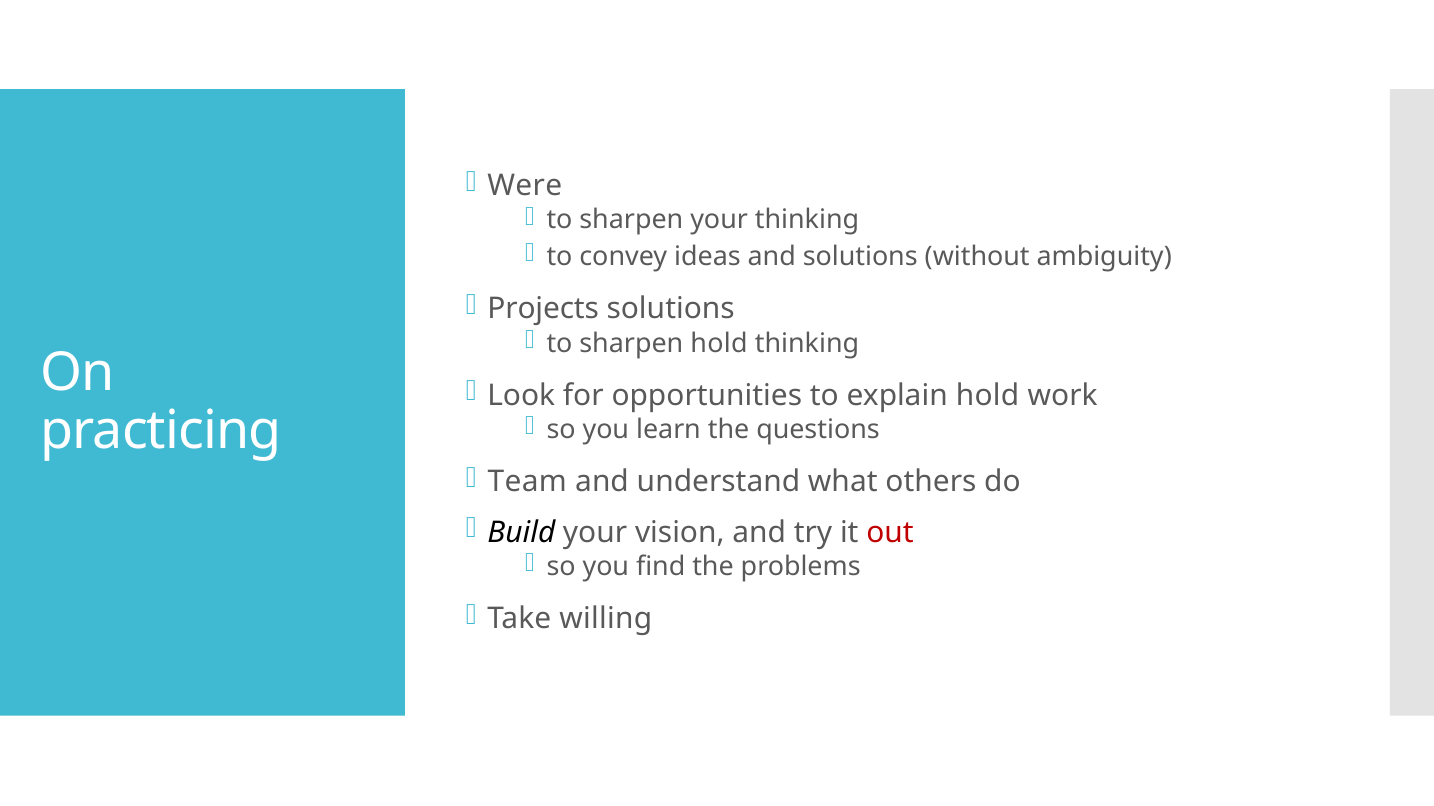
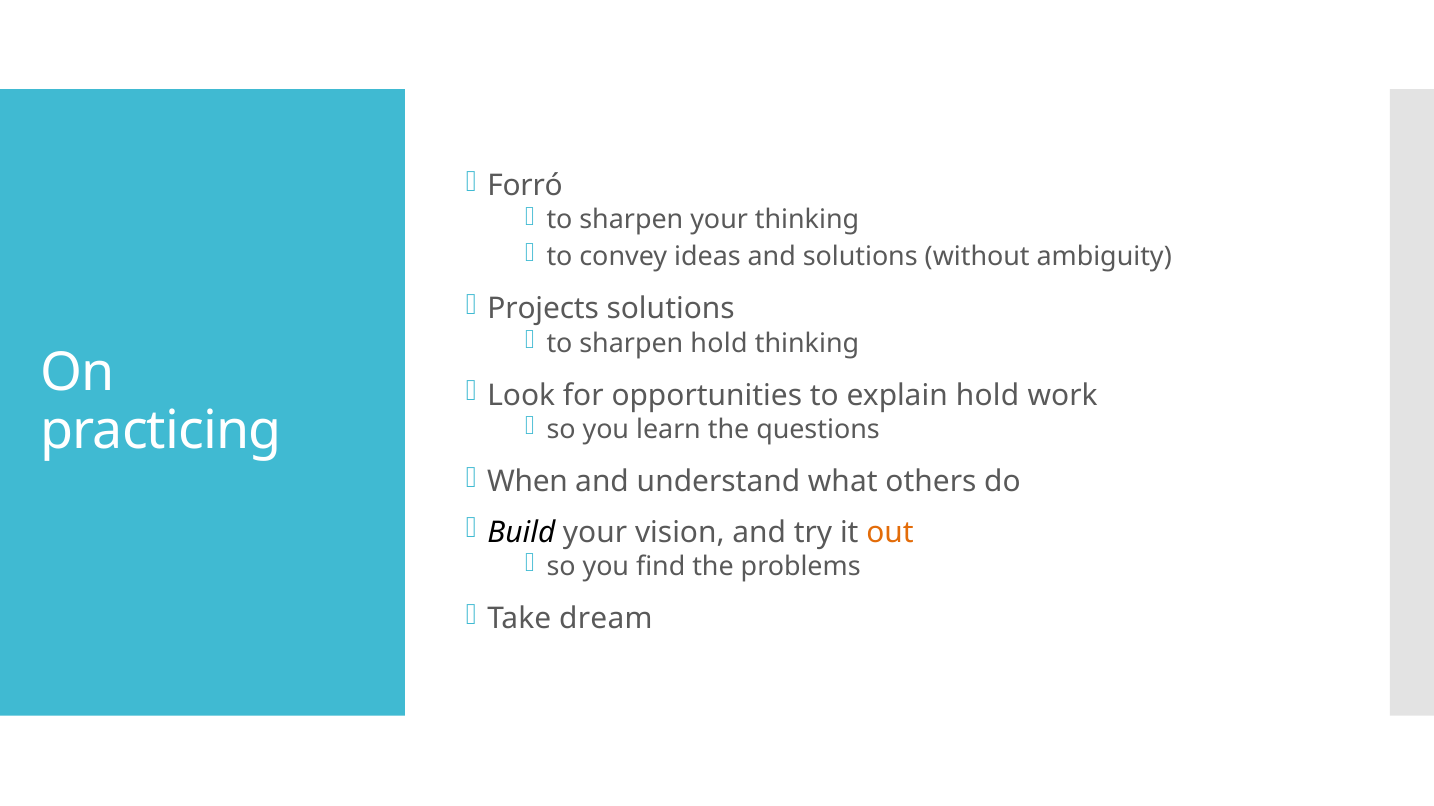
Were: Were -> Forró
Team: Team -> When
out colour: red -> orange
willing: willing -> dream
